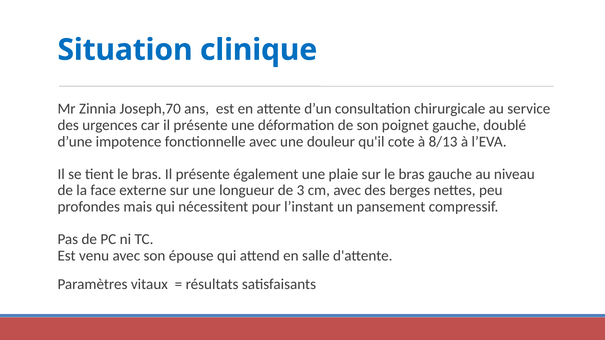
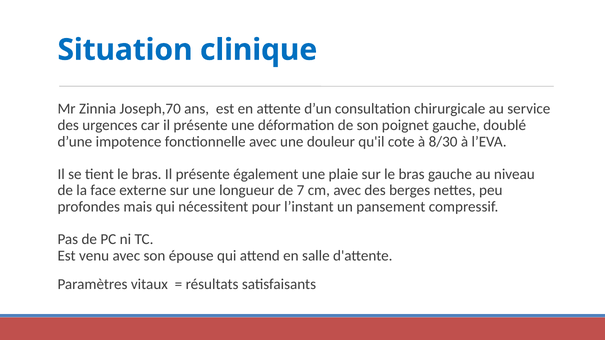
8/13: 8/13 -> 8/30
3: 3 -> 7
